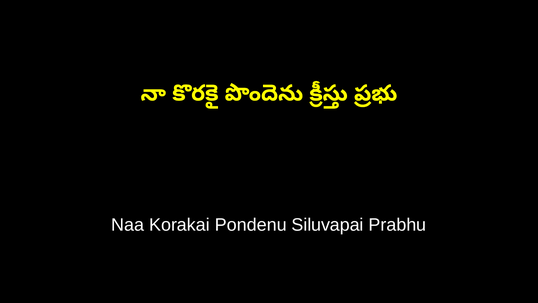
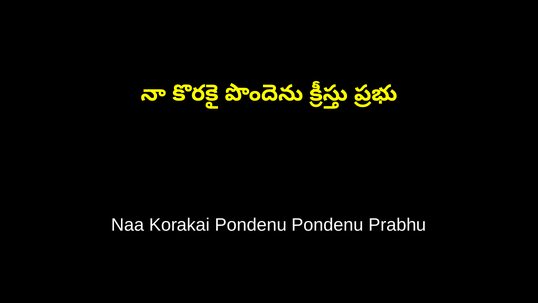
Pondenu Siluvapai: Siluvapai -> Pondenu
